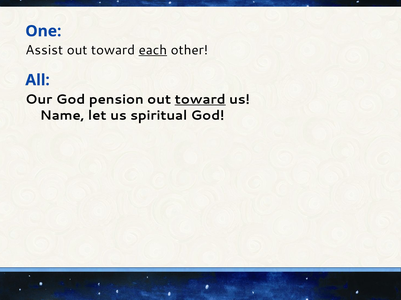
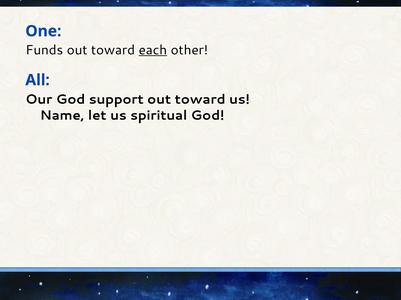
Assist: Assist -> Funds
pension: pension -> support
toward at (200, 100) underline: present -> none
